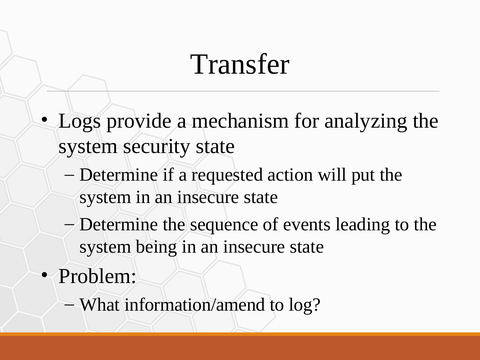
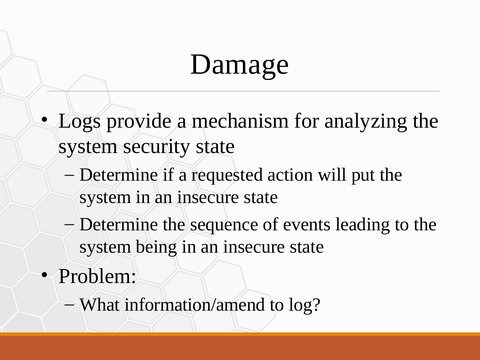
Transfer: Transfer -> Damage
